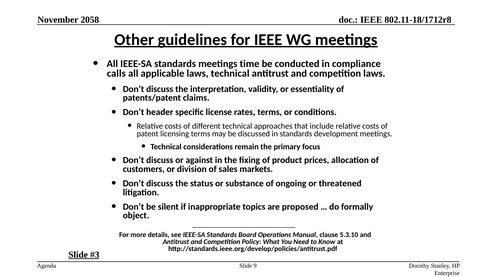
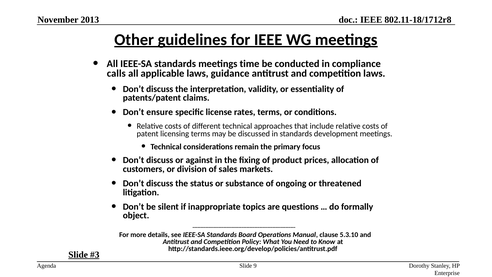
2058: 2058 -> 2013
laws technical: technical -> guidance
header: header -> ensure
proposed: proposed -> questions
